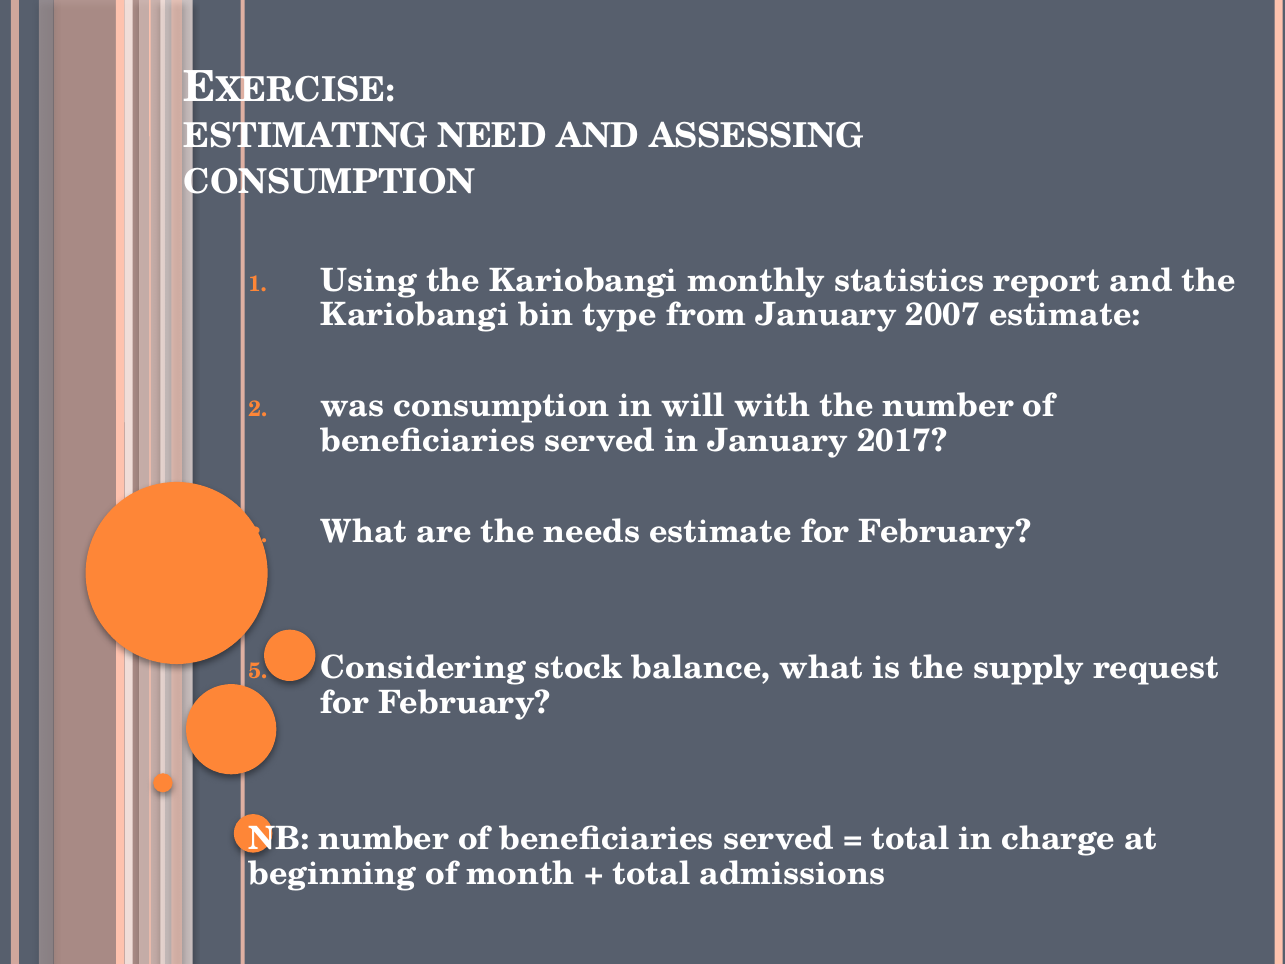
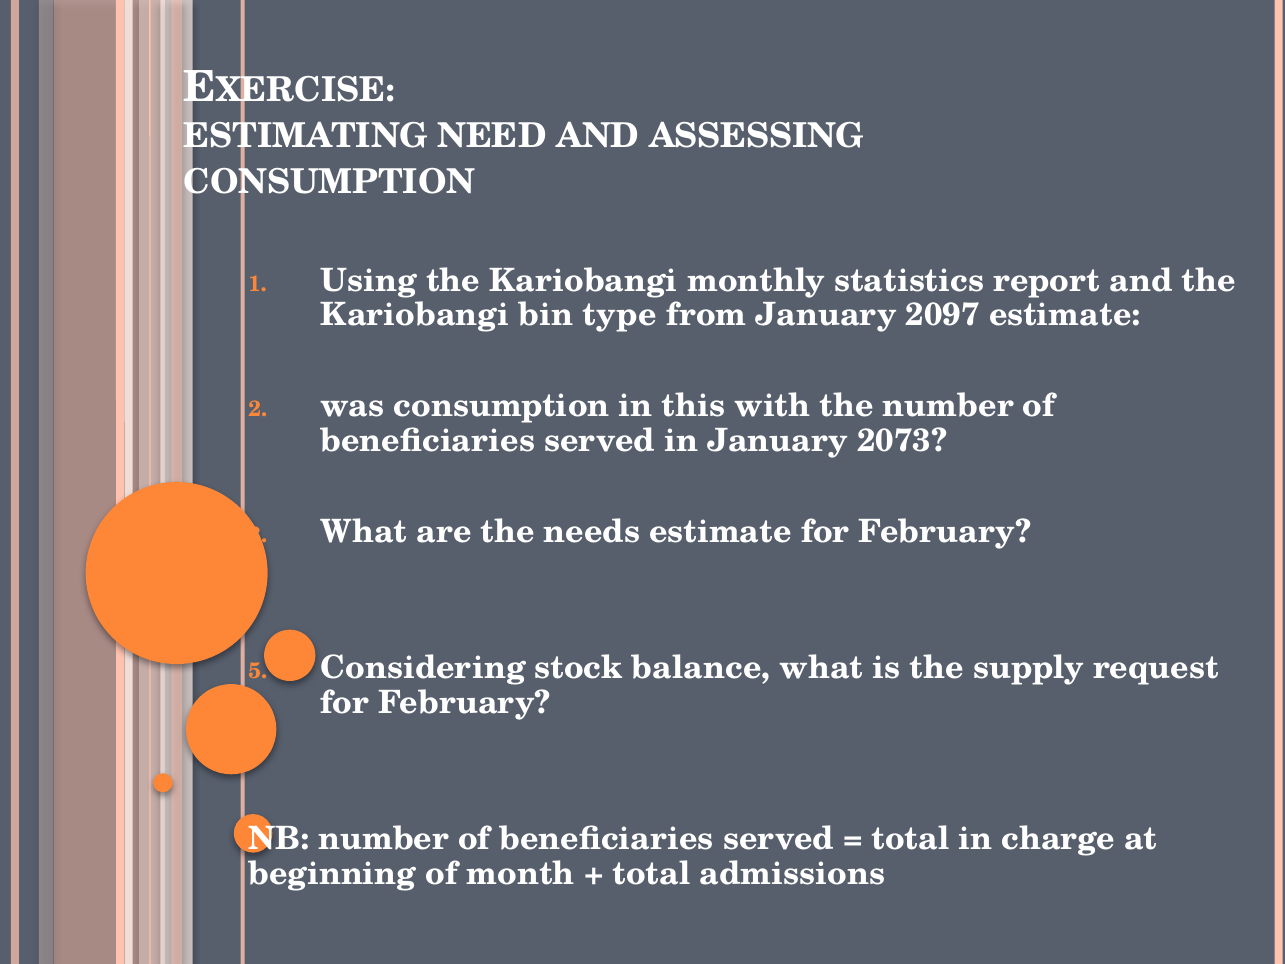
2007: 2007 -> 2097
will: will -> this
2017: 2017 -> 2073
